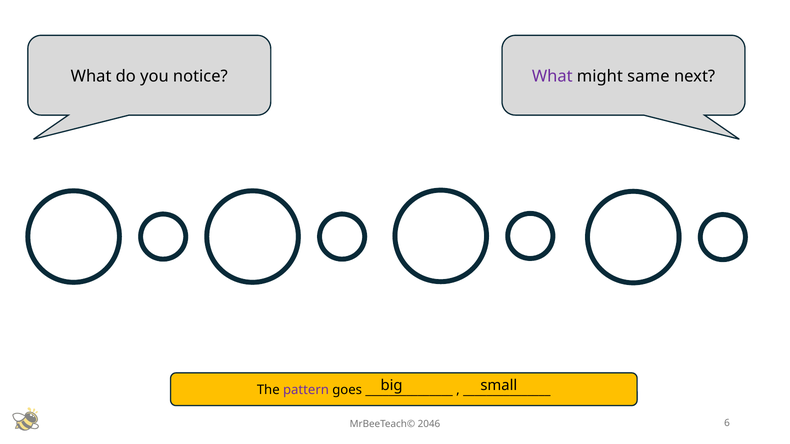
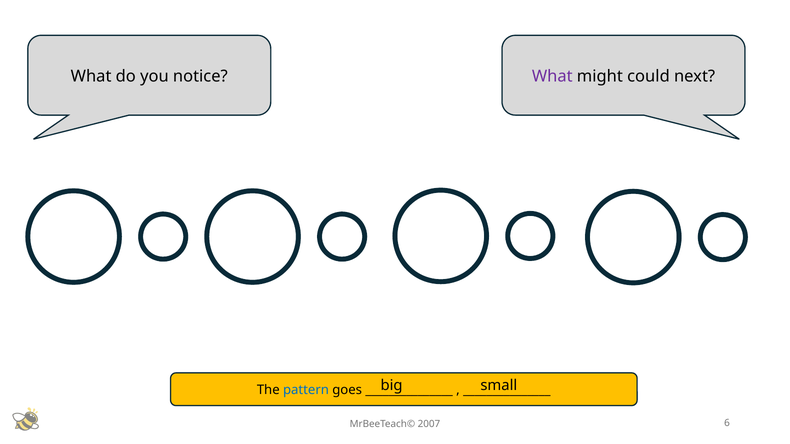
same: same -> could
pattern colour: purple -> blue
2046: 2046 -> 2007
